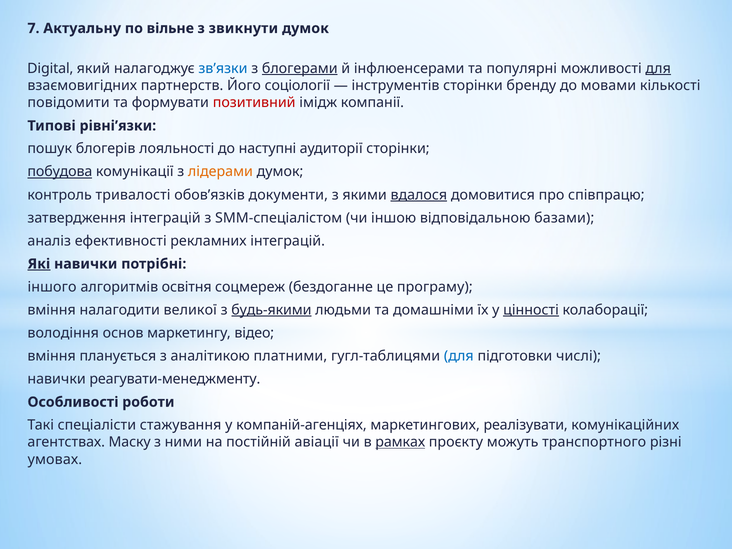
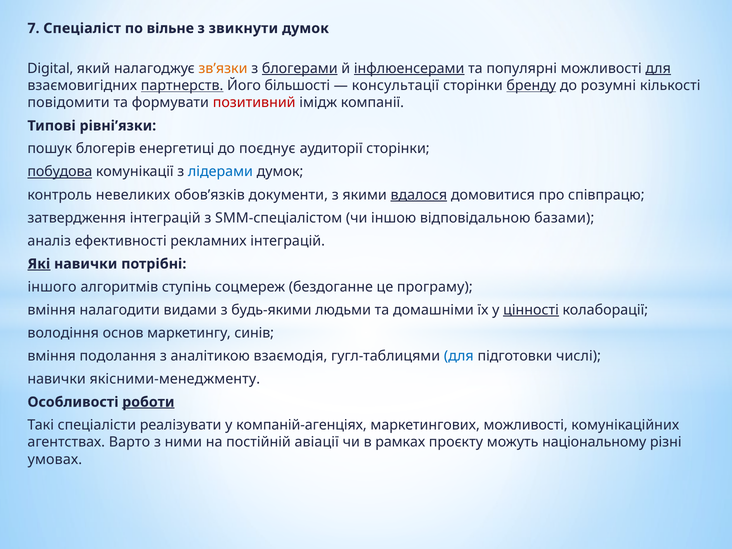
Актуальну: Актуальну -> Спеціаліст
зв’язки colour: blue -> orange
інфлюенсерами underline: none -> present
партнерств underline: none -> present
соціології: соціології -> більшості
інструментів: інструментів -> консультації
бренду underline: none -> present
мовами: мовами -> розумні
лояльності: лояльності -> енергетиці
наступні: наступні -> поєднує
лідерами colour: orange -> blue
тривалості: тривалості -> невеликих
освітня: освітня -> ступінь
великої: великої -> видами
будь-якими underline: present -> none
відео: відео -> синів
планується: планується -> подолання
платними: платними -> взаємодія
реагувати-менеджменту: реагувати-менеджменту -> якісними-менеджменту
роботи underline: none -> present
стажування: стажування -> реалізувати
маркетингових реалізувати: реалізувати -> можливості
Маску: Маску -> Варто
рамках underline: present -> none
транспортного: транспортного -> національному
